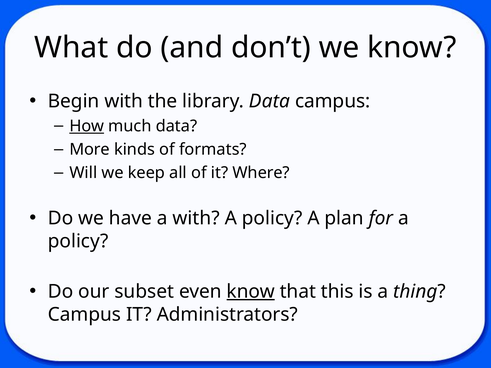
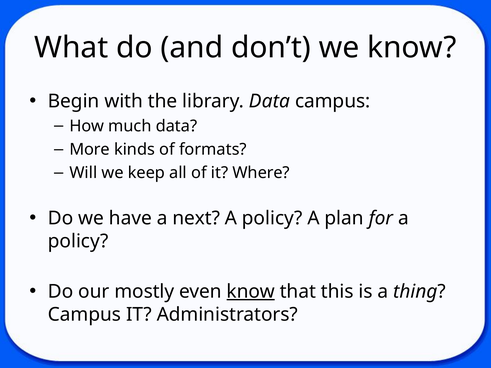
How underline: present -> none
a with: with -> next
subset: subset -> mostly
